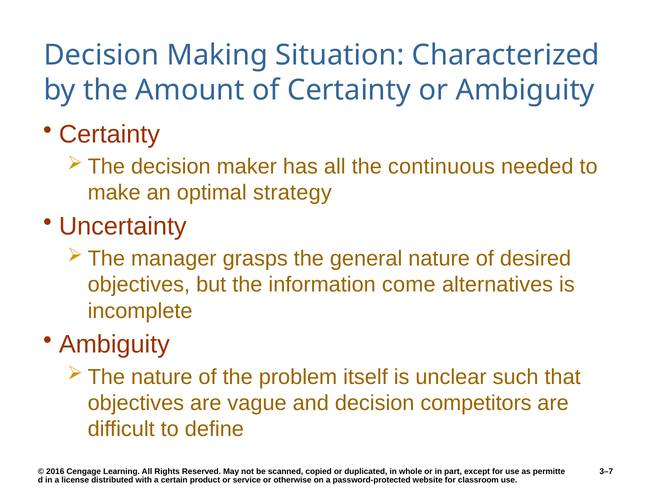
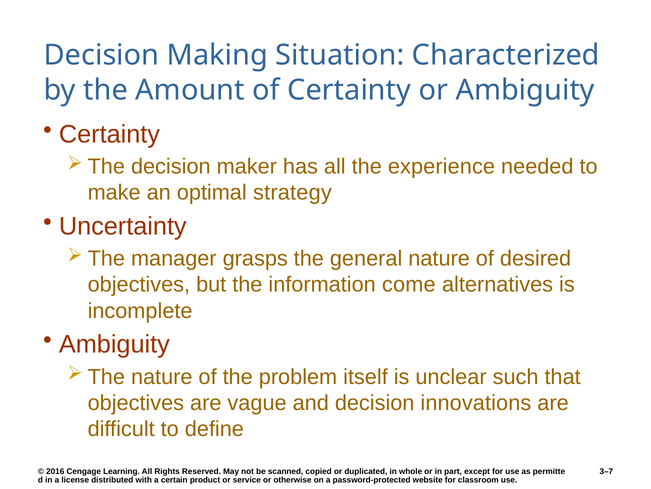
continuous: continuous -> experience
competitors: competitors -> innovations
